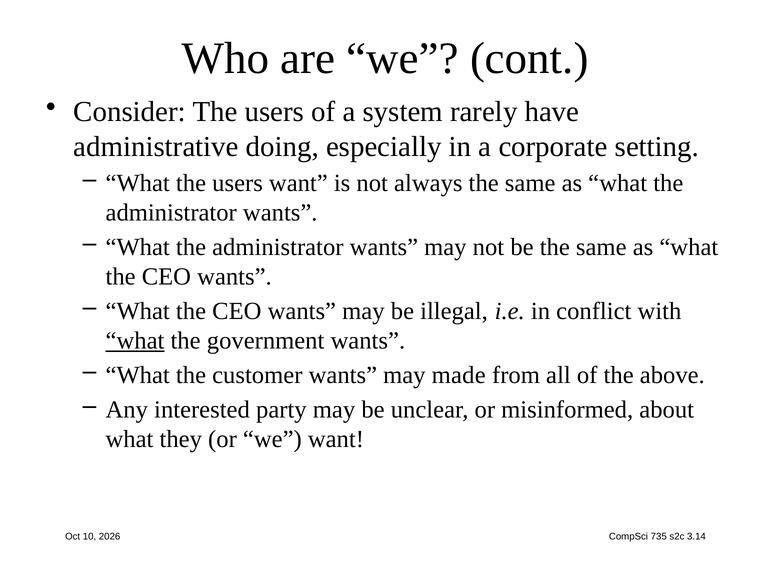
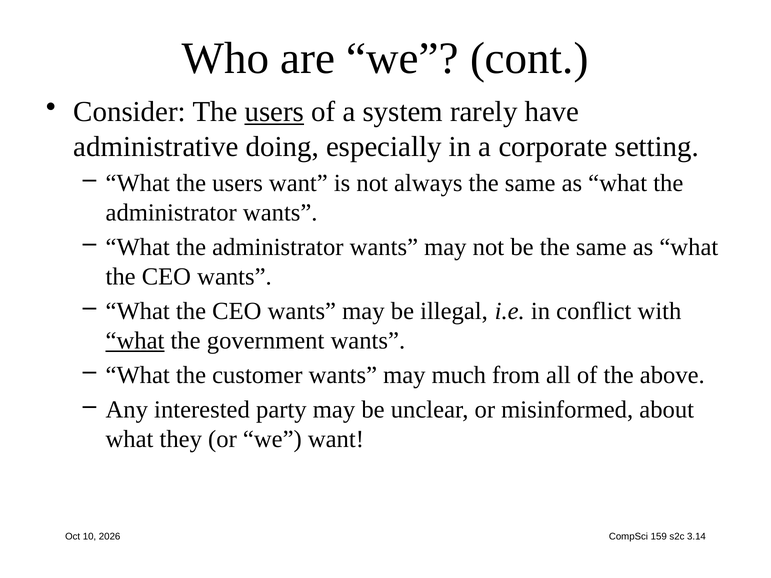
users at (274, 112) underline: none -> present
made: made -> much
735: 735 -> 159
